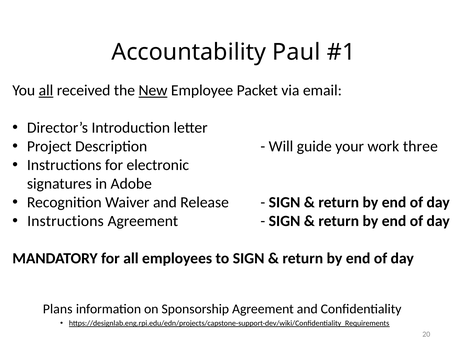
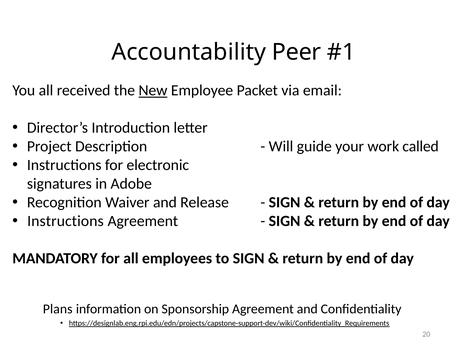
Paul: Paul -> Peer
all at (46, 91) underline: present -> none
three: three -> called
